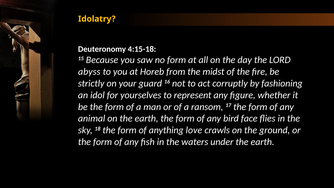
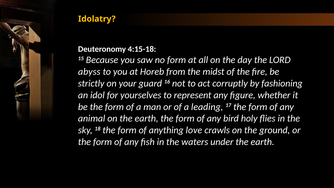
ransom: ransom -> leading
face: face -> holy
